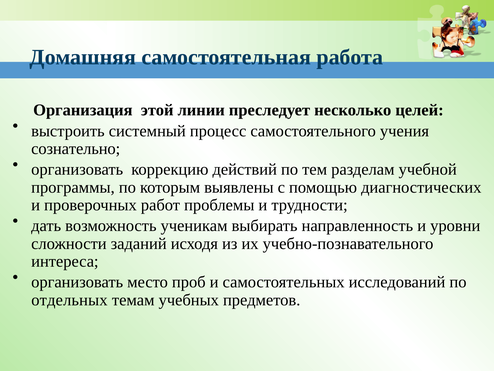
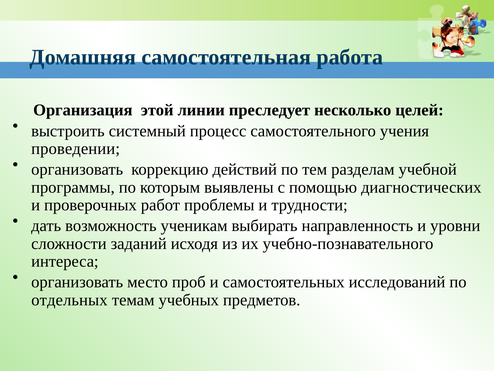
сознательно: сознательно -> проведении
